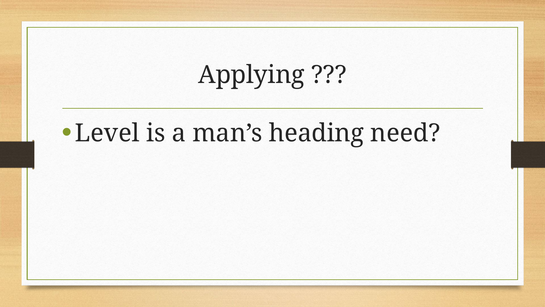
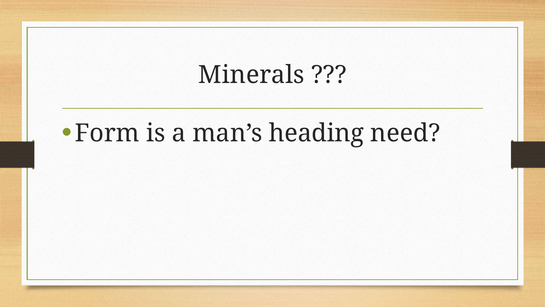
Applying: Applying -> Minerals
Level: Level -> Form
